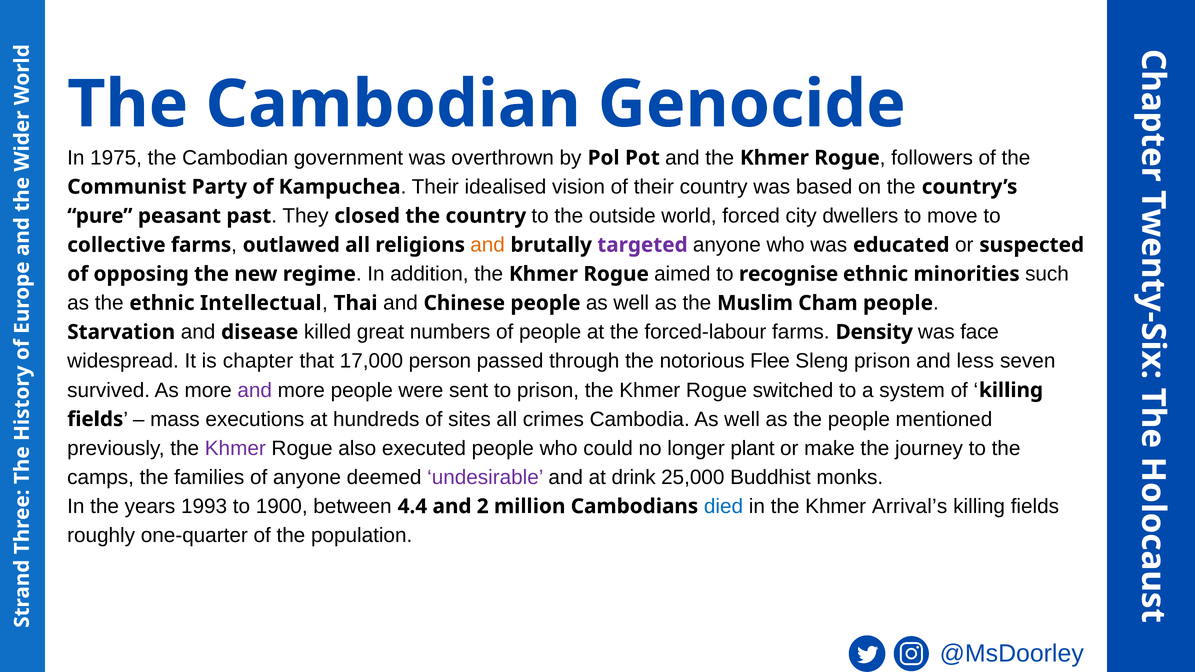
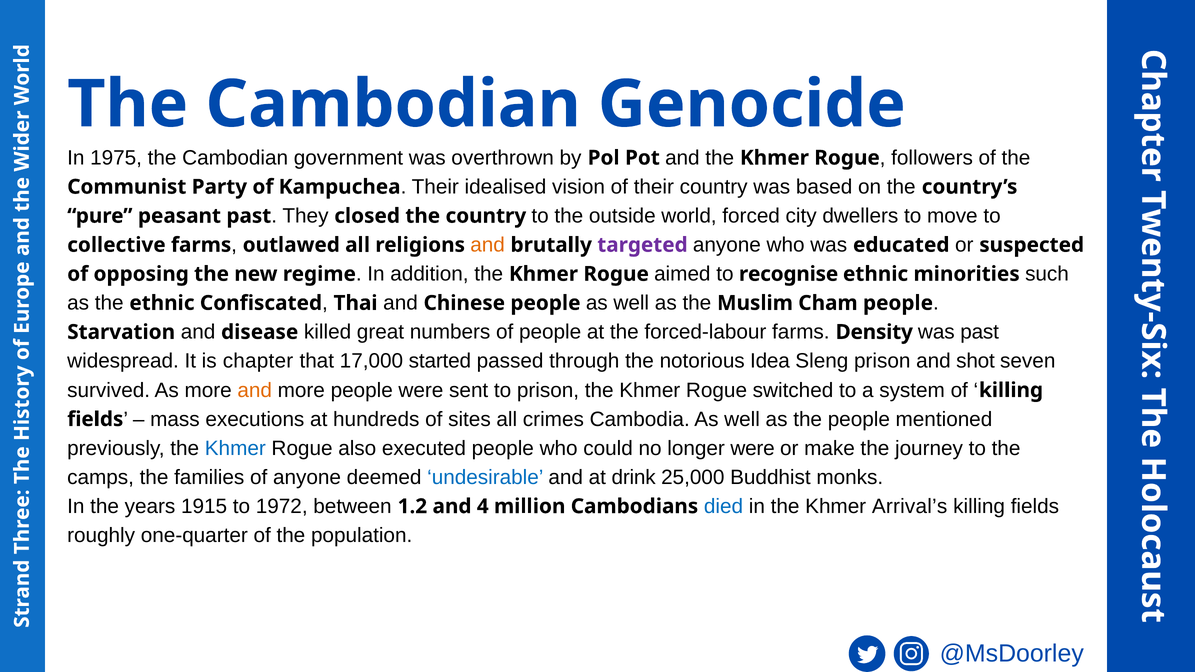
Intellectual: Intellectual -> Confiscated
was face: face -> past
person: person -> started
Flee: Flee -> Idea
less: less -> shot
and at (255, 390) colour: purple -> orange
Khmer at (235, 448) colour: purple -> blue
longer plant: plant -> were
undesirable colour: purple -> blue
1993: 1993 -> 1915
1900: 1900 -> 1972
4.4: 4.4 -> 1.2
2: 2 -> 4
